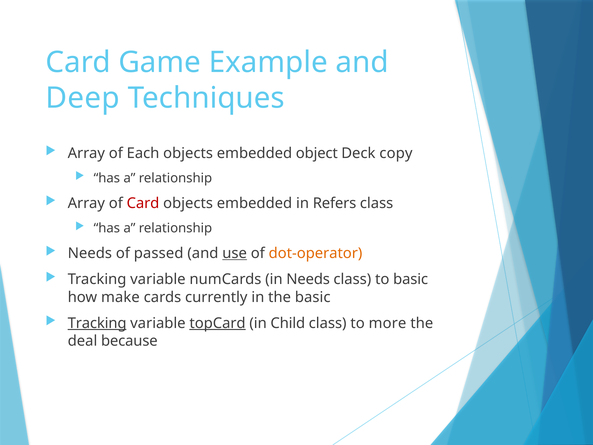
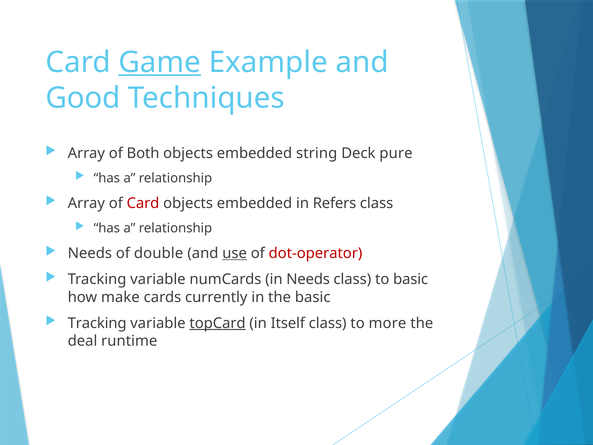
Game underline: none -> present
Deep: Deep -> Good
Each: Each -> Both
object: object -> string
copy: copy -> pure
passed: passed -> double
dot-operator colour: orange -> red
Tracking at (97, 323) underline: present -> none
Child: Child -> Itself
because: because -> runtime
